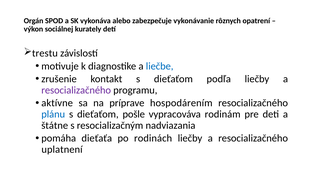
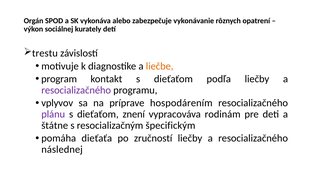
liečbe colour: blue -> orange
zrušenie: zrušenie -> program
aktívne: aktívne -> vplyvov
plánu colour: blue -> purple
pošle: pošle -> znení
nadviazania: nadviazania -> špecifickým
rodinách: rodinách -> zručností
uplatnení: uplatnení -> následnej
